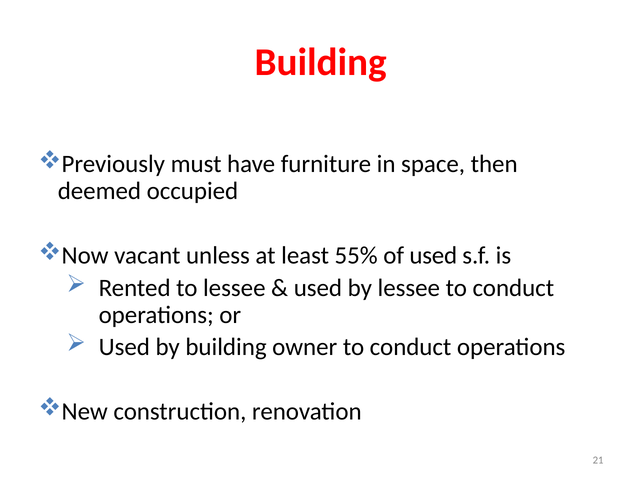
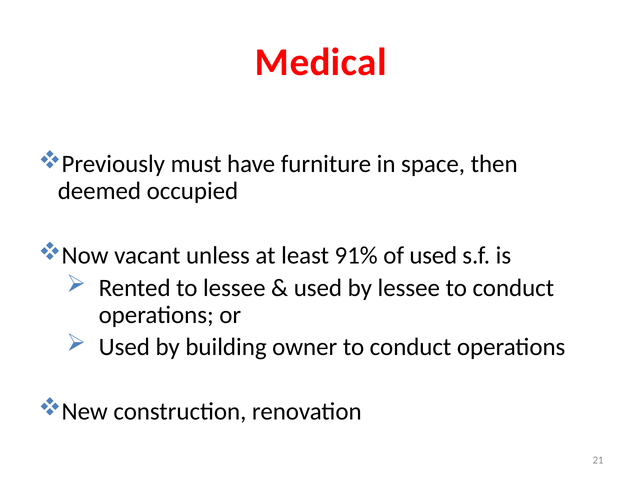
Building at (321, 62): Building -> Medical
55%: 55% -> 91%
